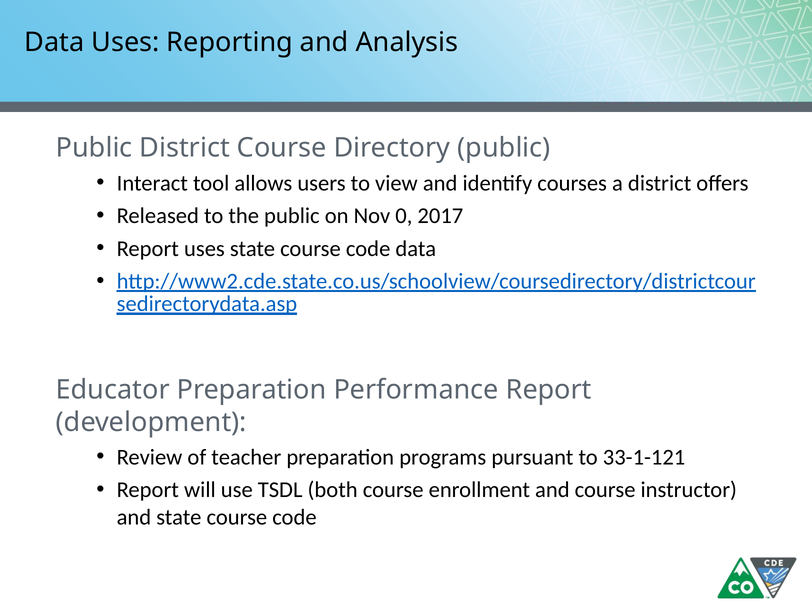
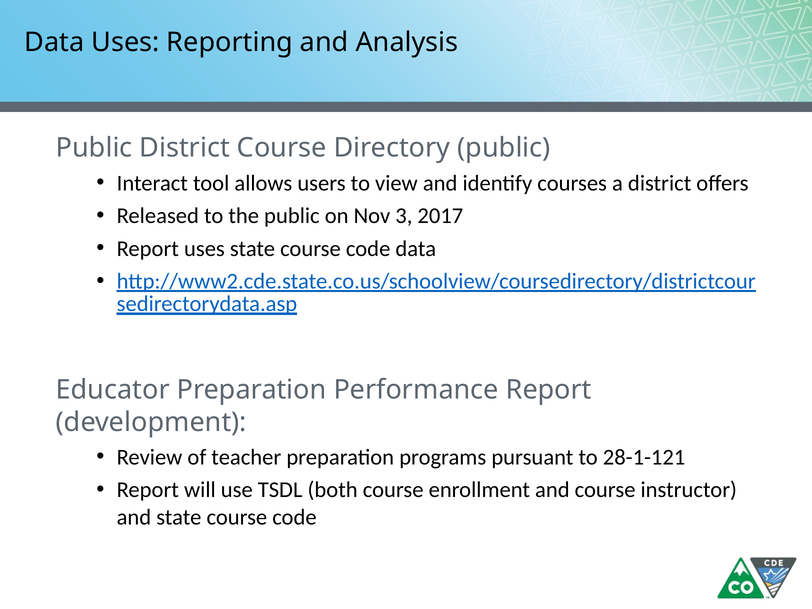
0: 0 -> 3
33-1-121: 33-1-121 -> 28-1-121
